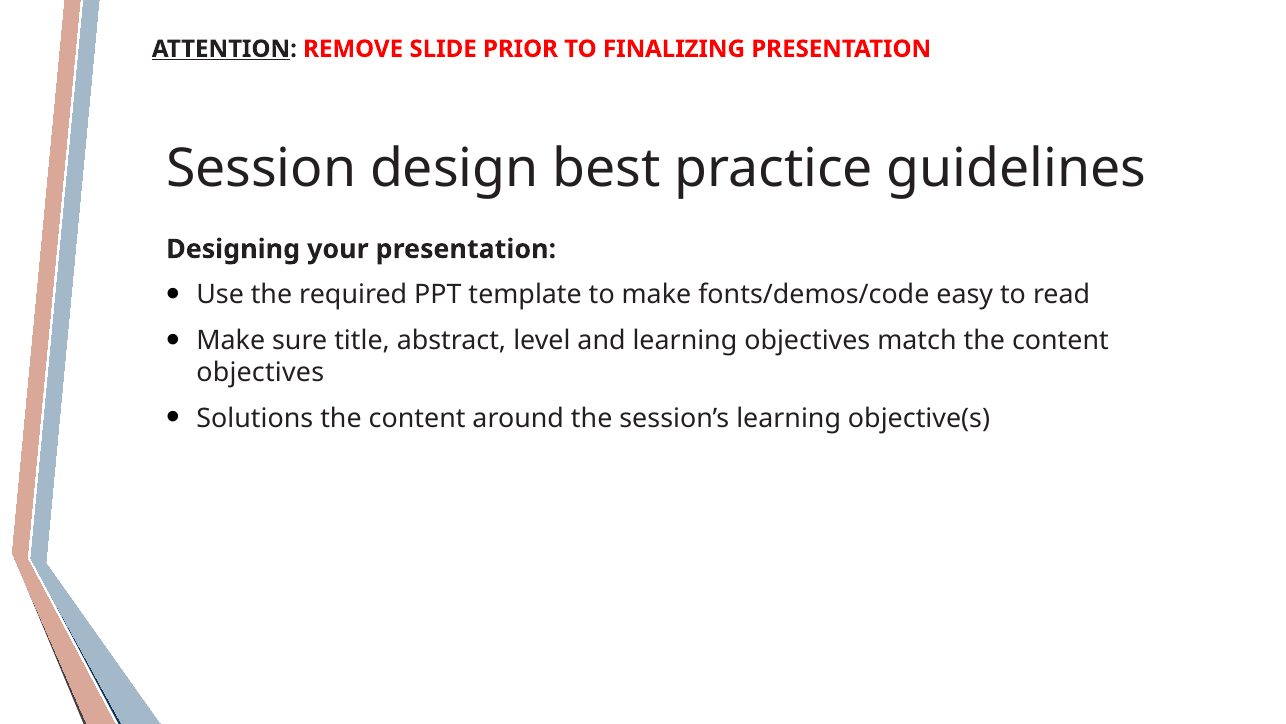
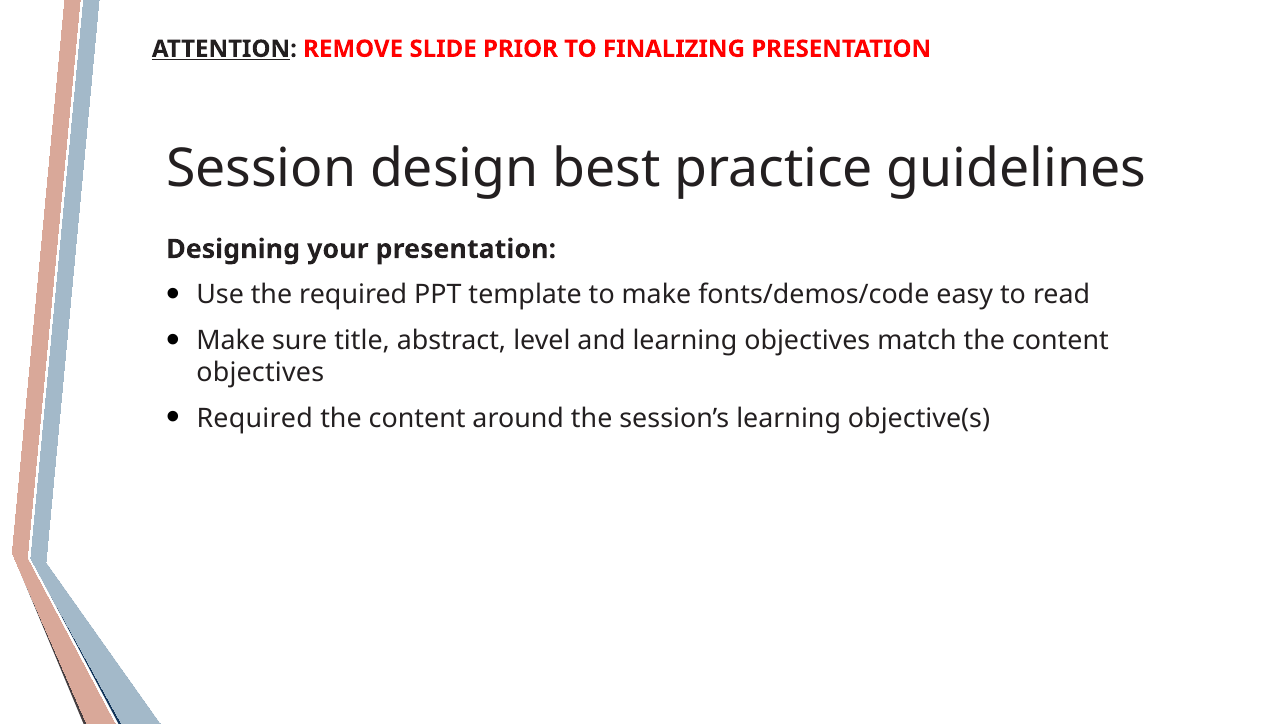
Solutions at (255, 418): Solutions -> Required
